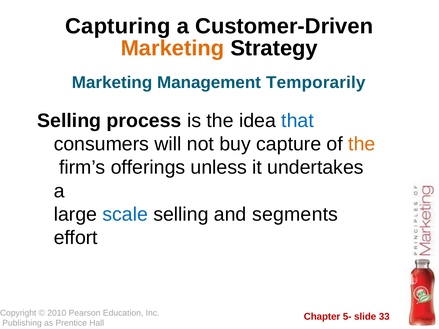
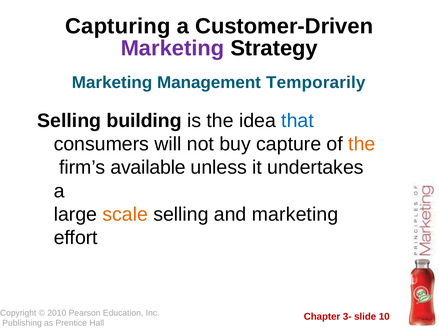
Marketing at (172, 48) colour: orange -> purple
process: process -> building
offerings: offerings -> available
scale colour: blue -> orange
and segments: segments -> marketing
5-: 5- -> 3-
33: 33 -> 10
